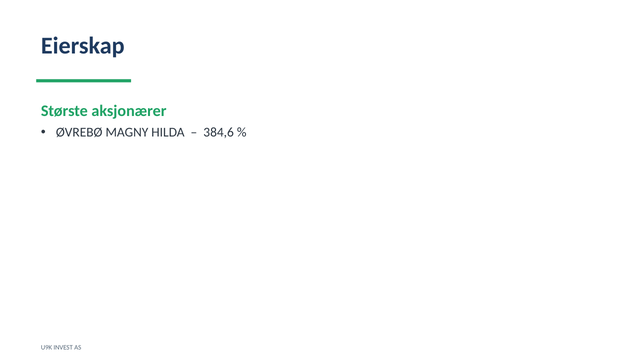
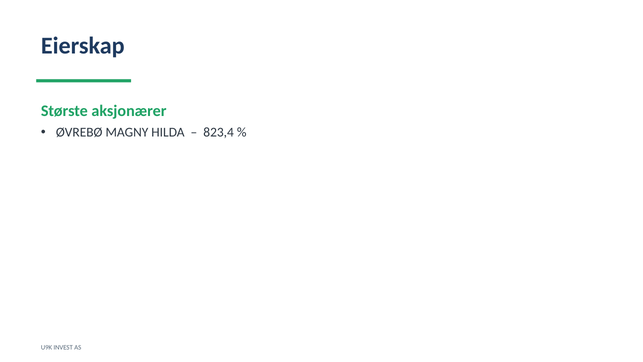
384,6: 384,6 -> 823,4
